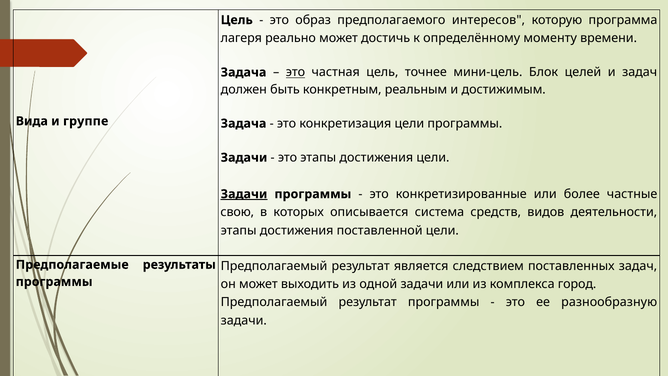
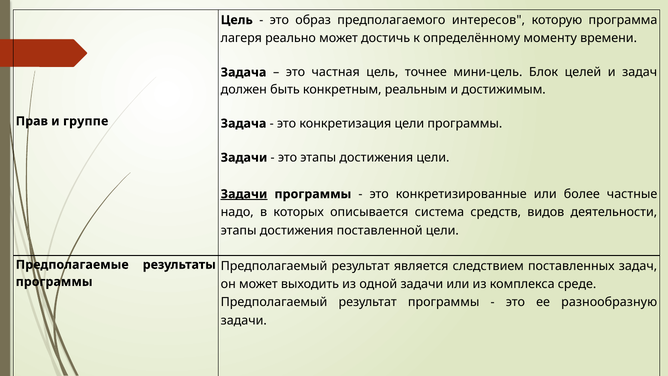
это at (295, 72) underline: present -> none
Вида: Вида -> Прав
свою: свою -> надо
город: город -> среде
